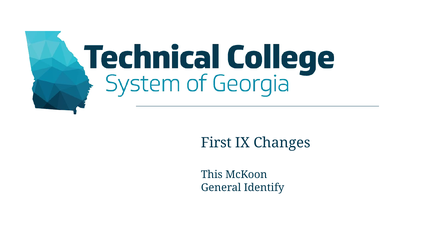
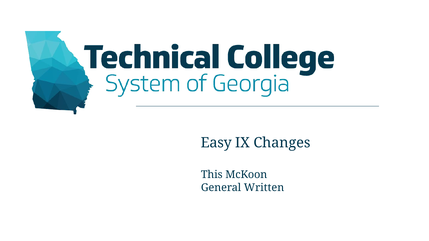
First: First -> Easy
Identify: Identify -> Written
